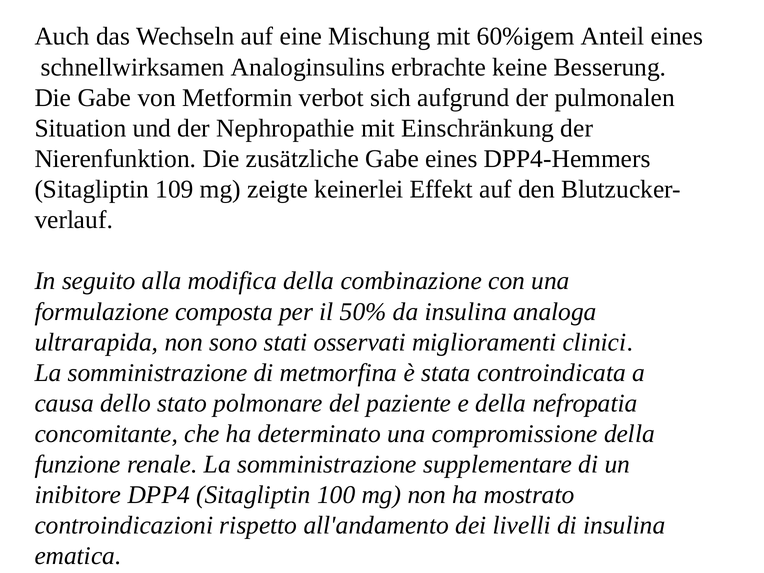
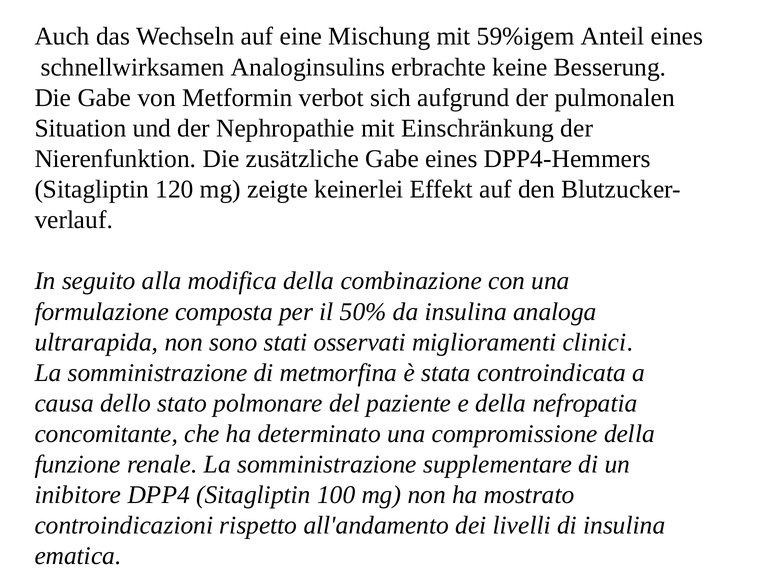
60%igem: 60%igem -> 59%igem
109: 109 -> 120
